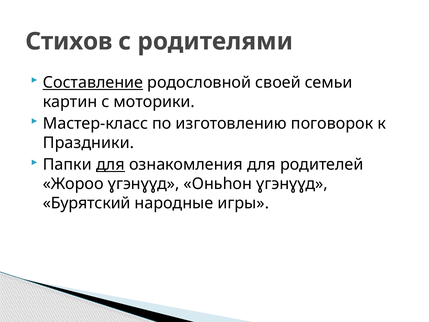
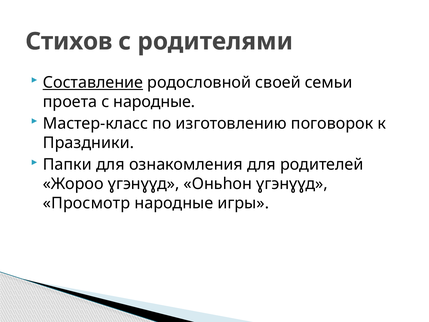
картин: картин -> проета
с моторики: моторики -> народные
для at (110, 164) underline: present -> none
Бурятский: Бурятский -> Просмотр
